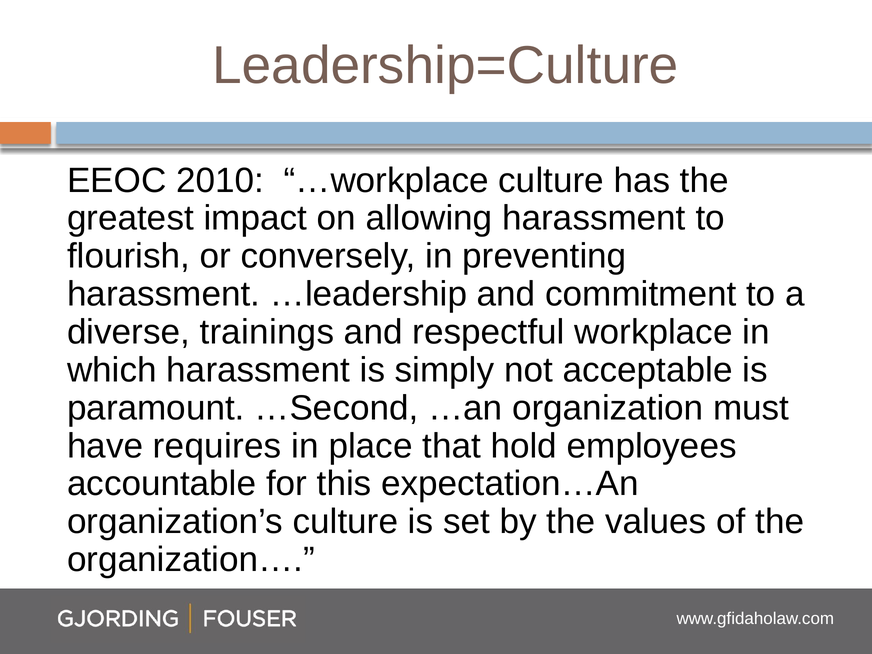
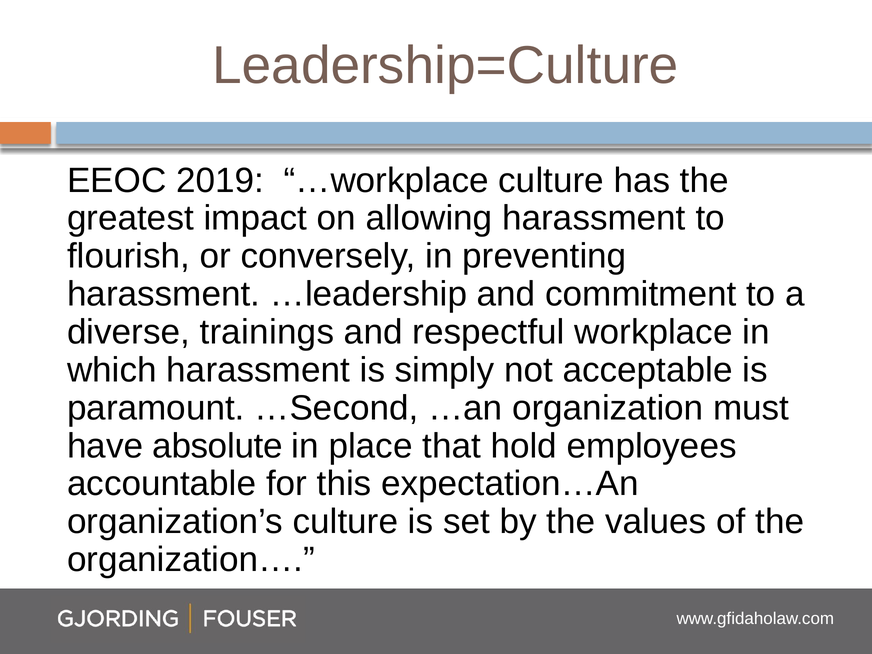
2010: 2010 -> 2019
requires: requires -> absolute
